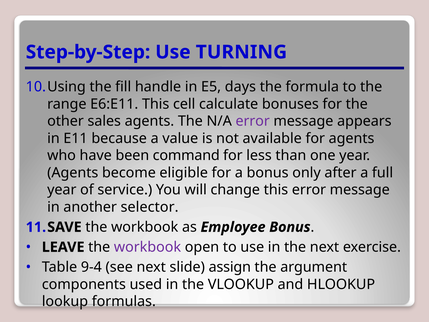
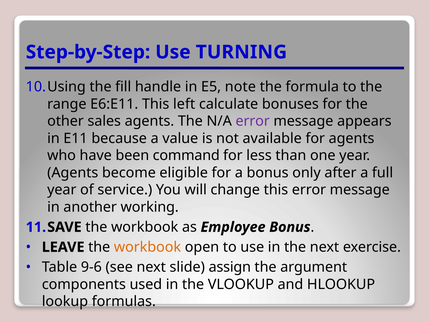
days: days -> note
cell: cell -> left
selector: selector -> working
workbook at (147, 247) colour: purple -> orange
9-4: 9-4 -> 9-6
